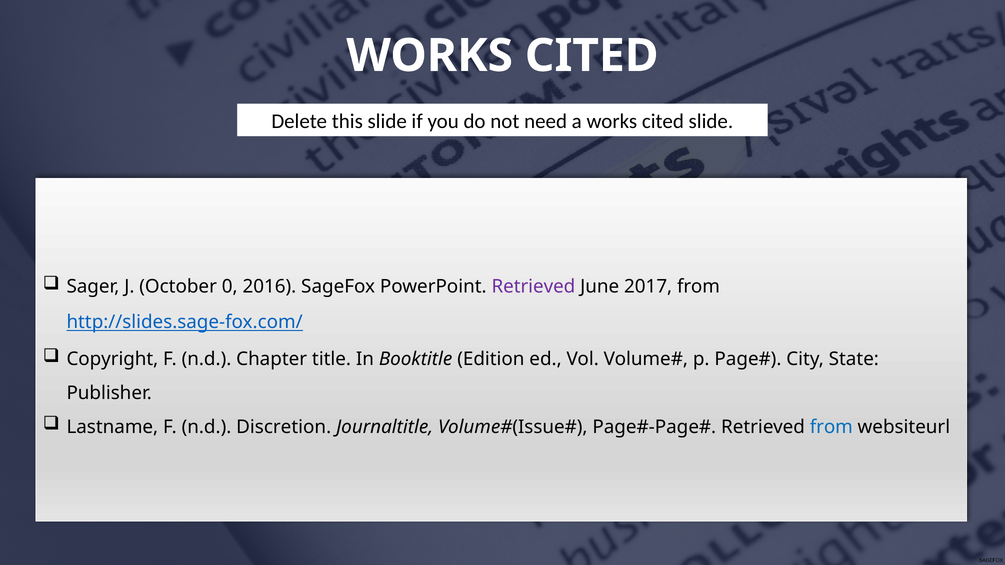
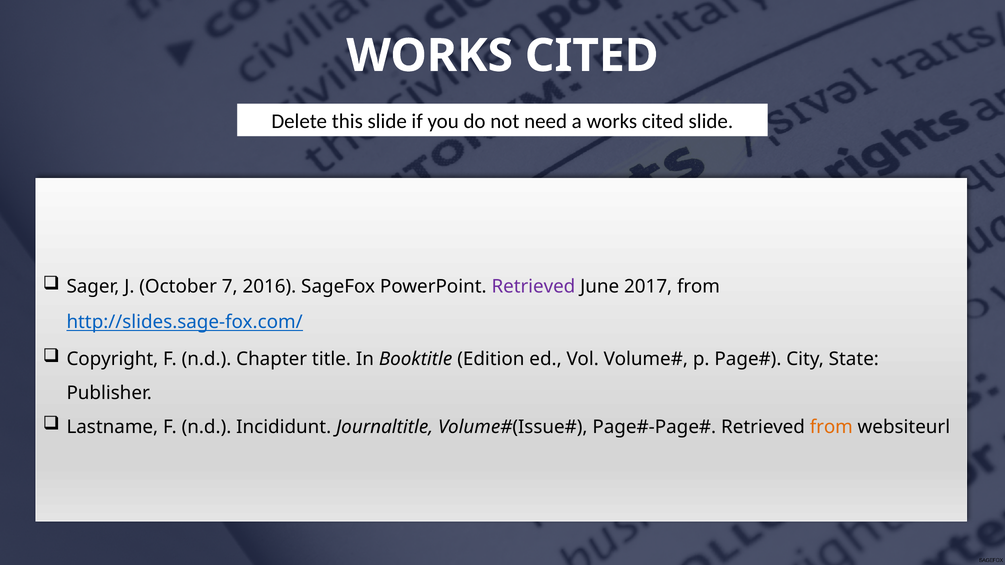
0: 0 -> 7
Discretion: Discretion -> Incididunt
from at (831, 427) colour: blue -> orange
